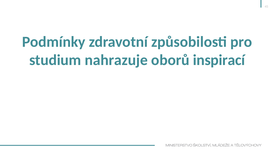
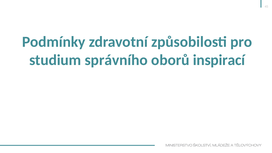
nahrazuje: nahrazuje -> správního
